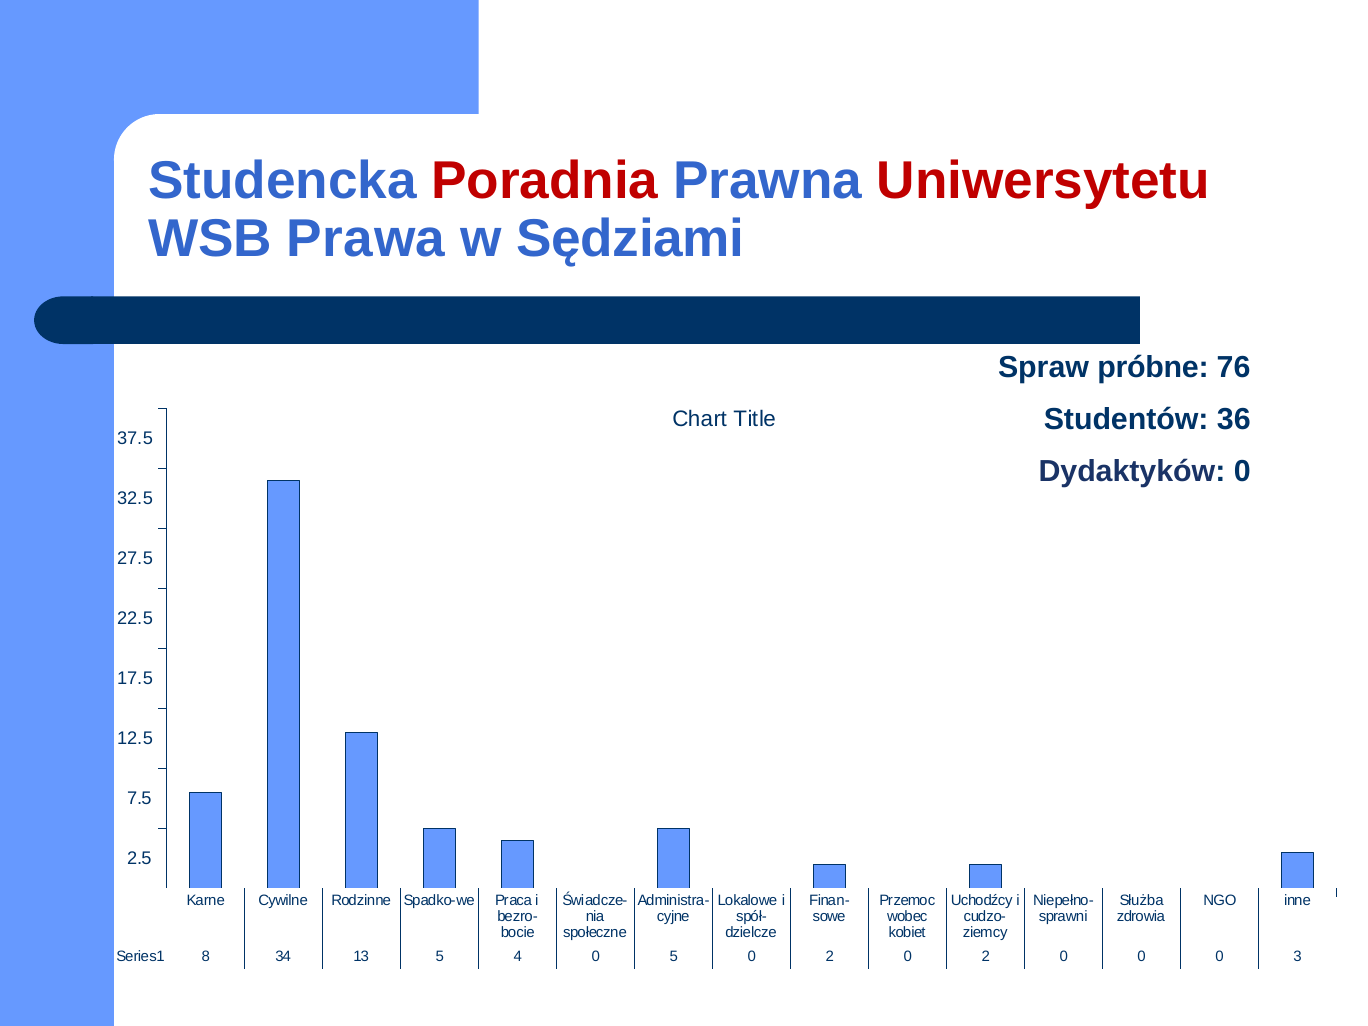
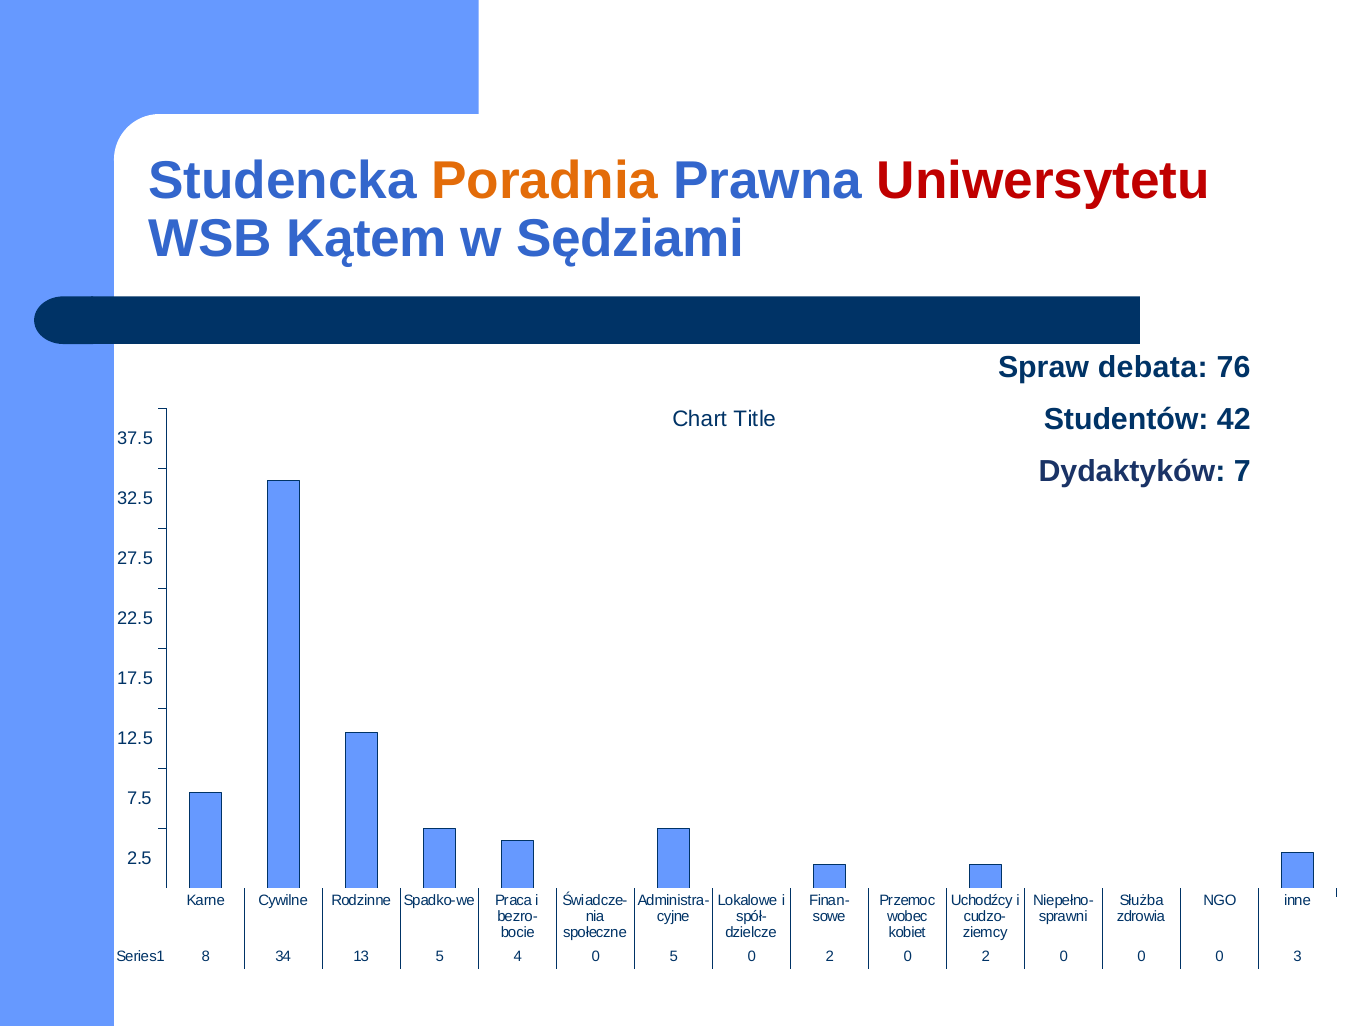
Poradnia colour: red -> orange
Prawa: Prawa -> Kątem
próbne: próbne -> debata
36: 36 -> 42
Dydaktyków 0: 0 -> 7
